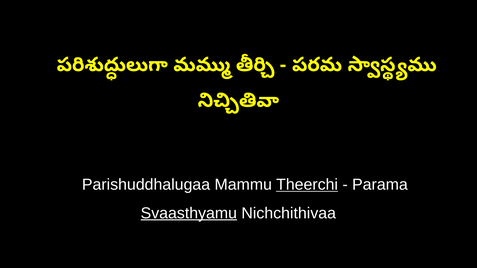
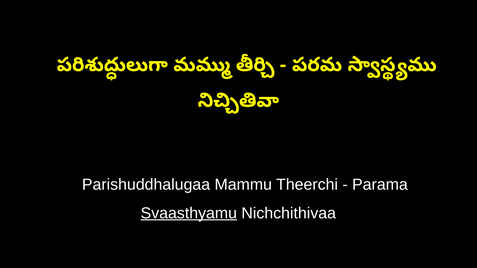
Theerchi underline: present -> none
